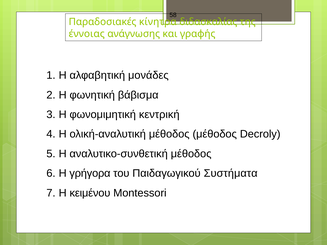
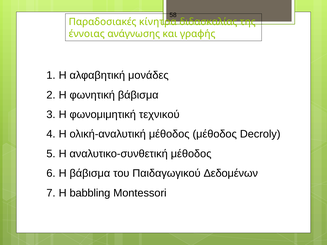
κεντρική: κεντρική -> τεχνικού
Η γρήγορα: γρήγορα -> βάβισμα
Συστήματα: Συστήματα -> Δεδομένων
κειμένου: κειμένου -> babbling
